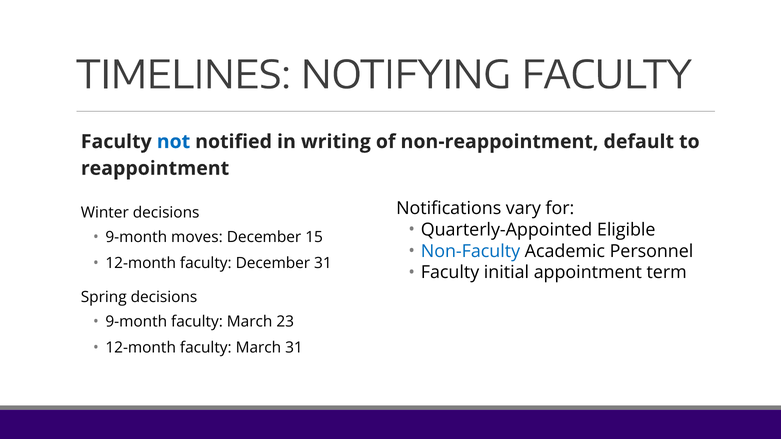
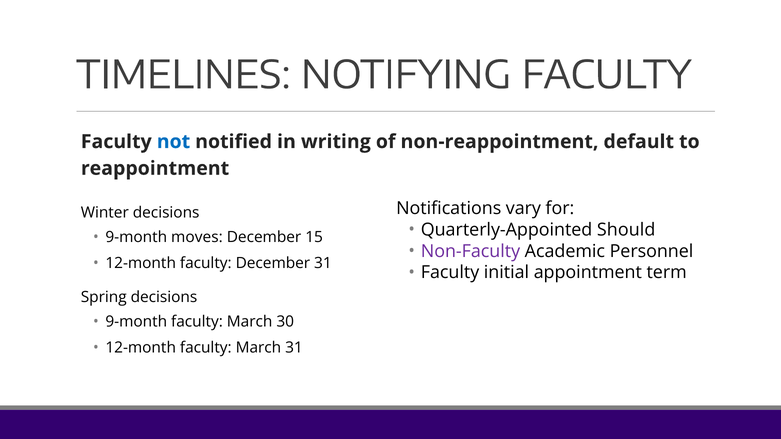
Eligible: Eligible -> Should
Non-Faculty colour: blue -> purple
23: 23 -> 30
